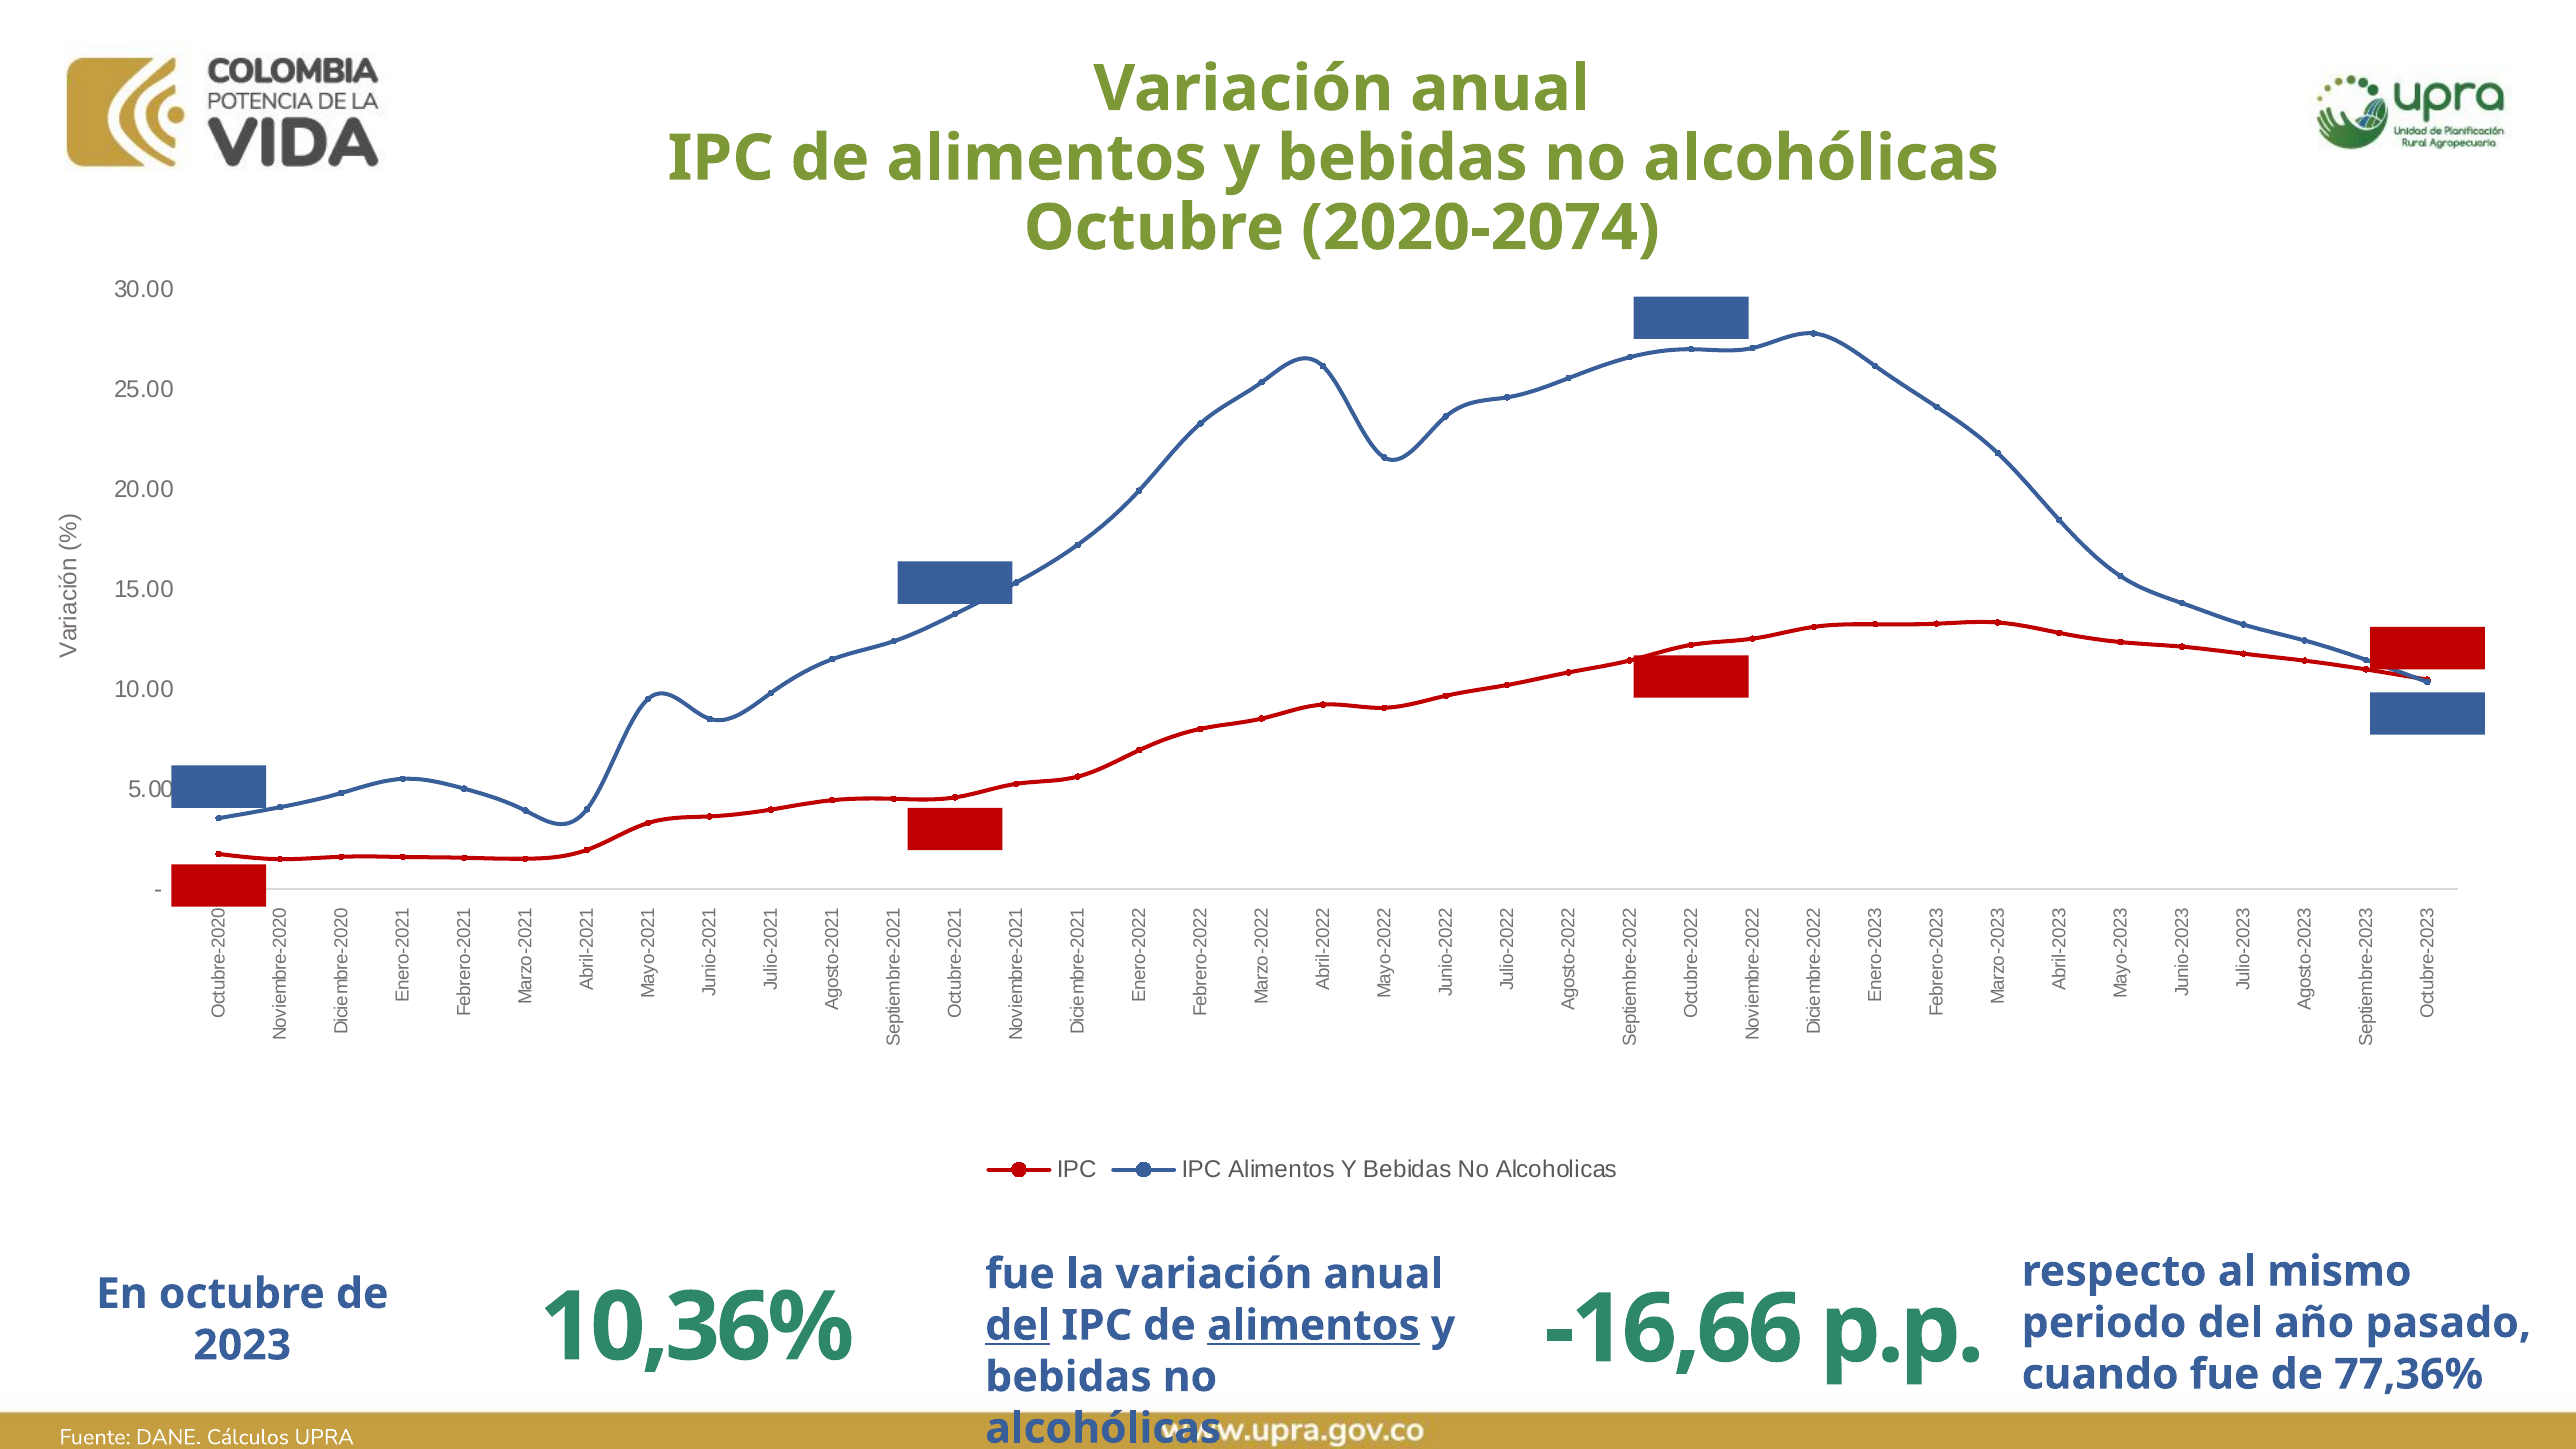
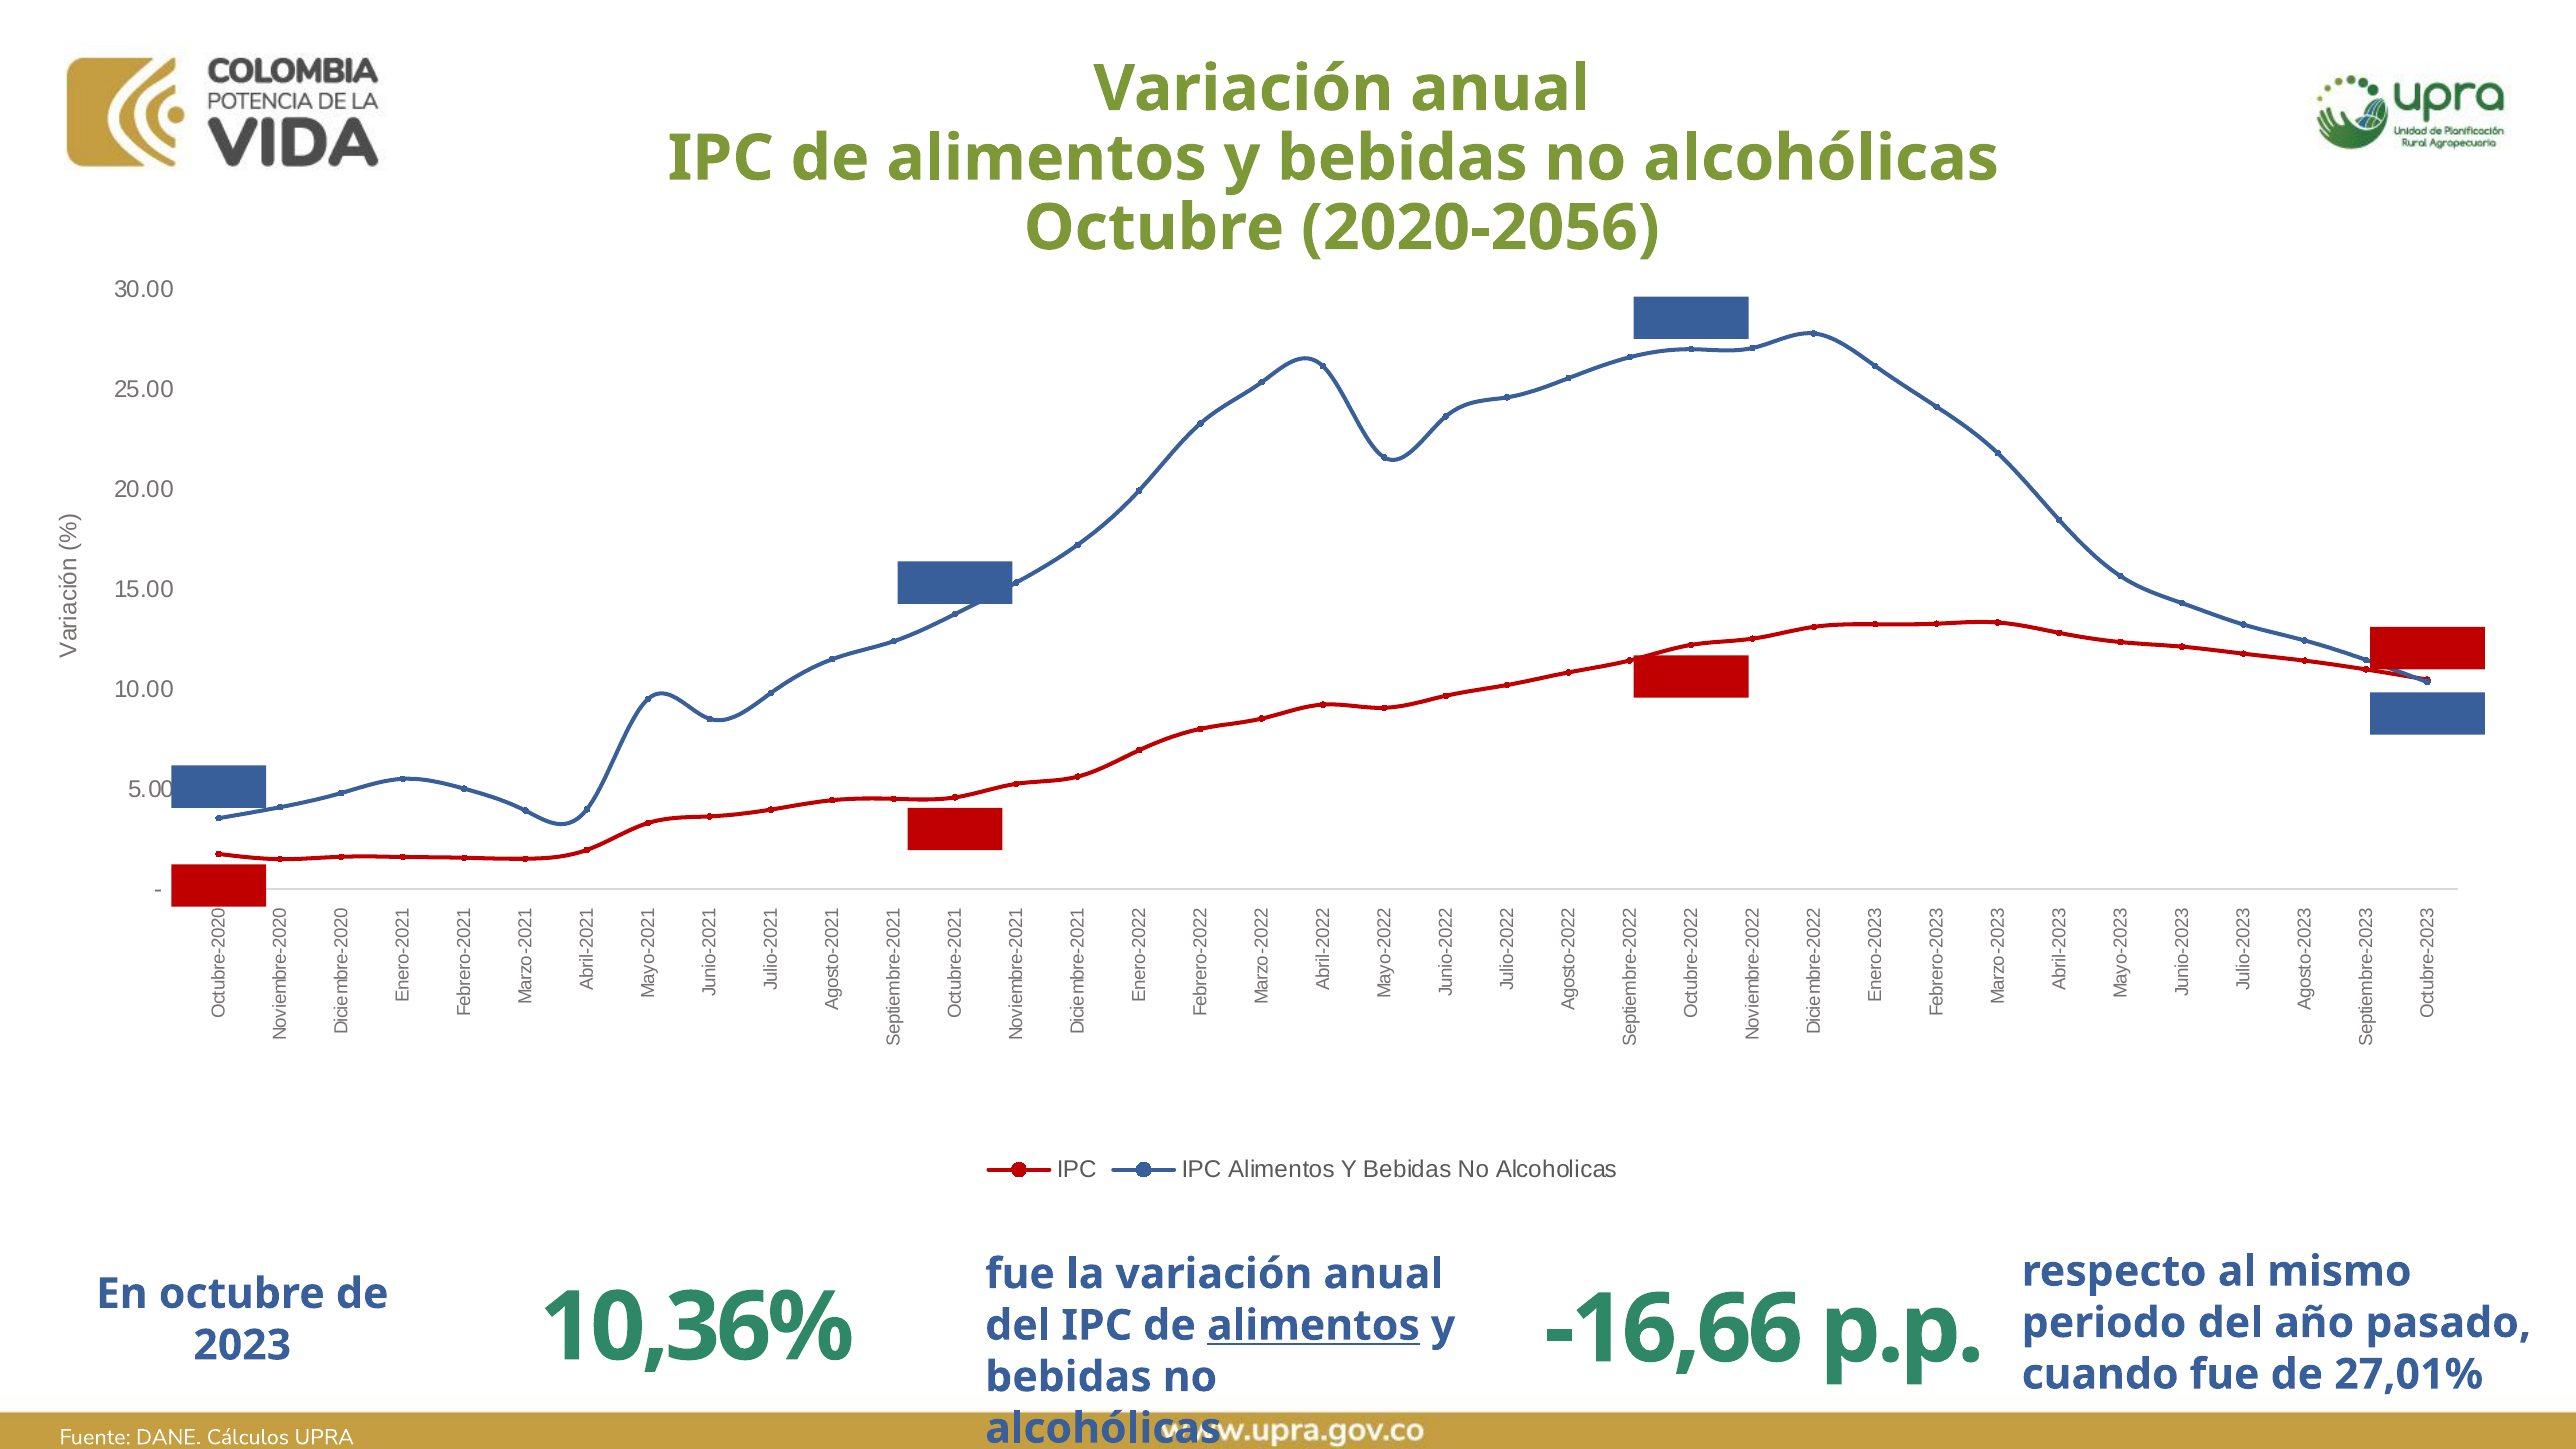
2020-2074: 2020-2074 -> 2020-2056
del at (1018, 1326) underline: present -> none
77,36%: 77,36% -> 27,01%
